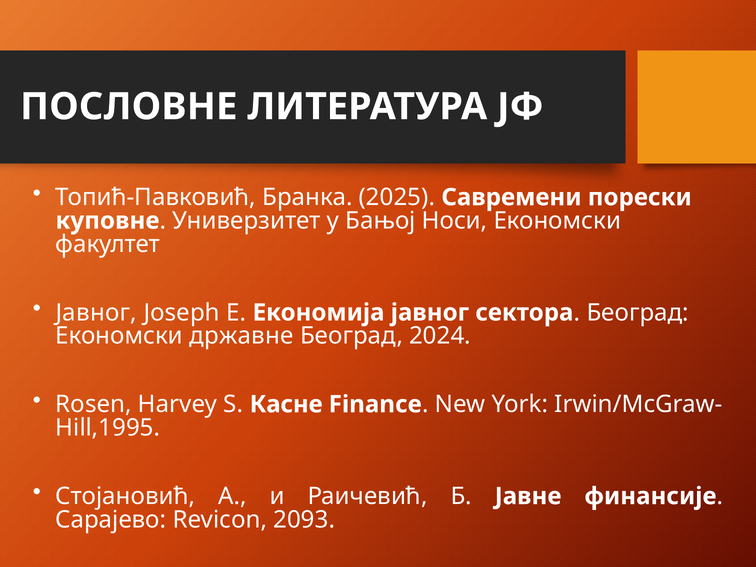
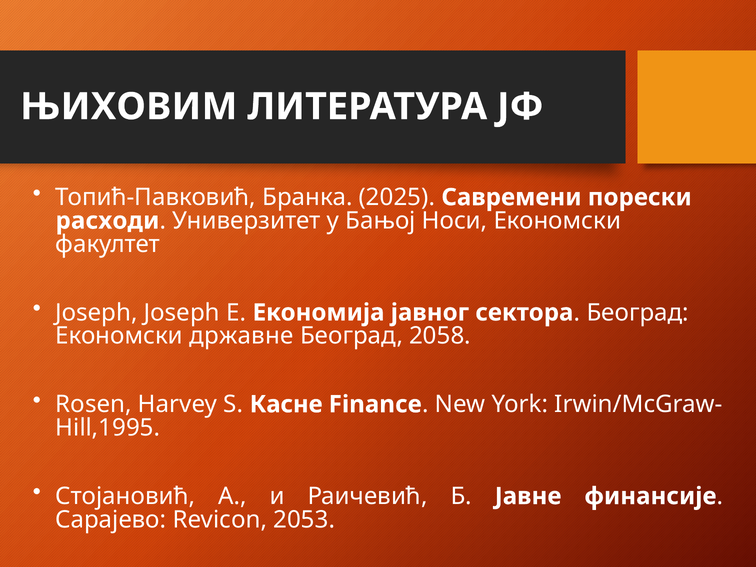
ПОСЛОВНЕ: ПОСЛОВНЕ -> ЊИХОВИМ
куповне: куповне -> расходи
Јавног at (96, 313): Јавног -> Joseph
2024: 2024 -> 2058
2093: 2093 -> 2053
